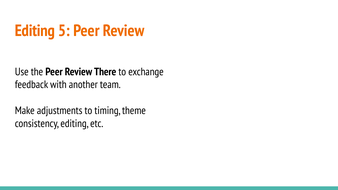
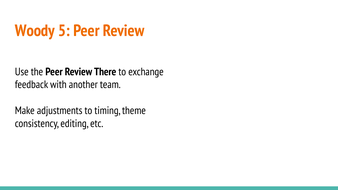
Editing at (35, 31): Editing -> Woody
